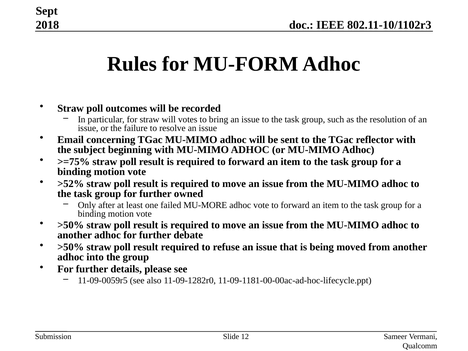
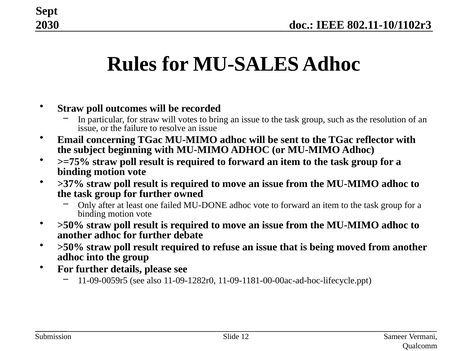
2018: 2018 -> 2030
MU-FORM: MU-FORM -> MU-SALES
>52%: >52% -> >37%
MU-MORE: MU-MORE -> MU-DONE
